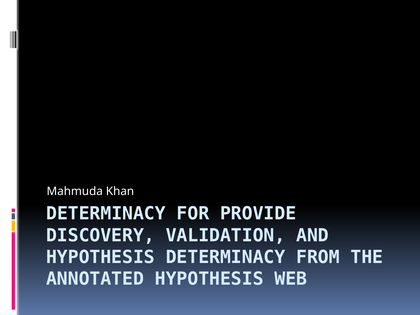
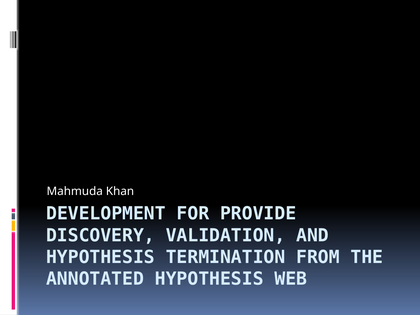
DETERMINACY at (106, 214): DETERMINACY -> DEVELOPMENT
HYPOTHESIS DETERMINACY: DETERMINACY -> TERMINATION
